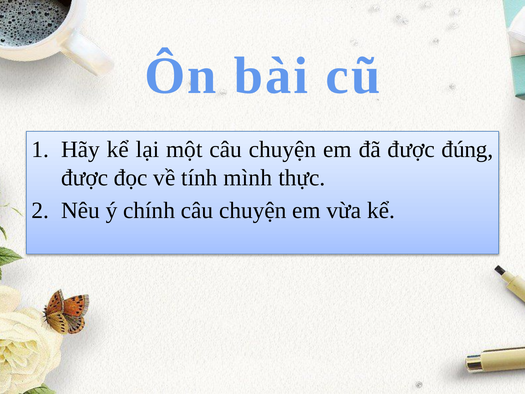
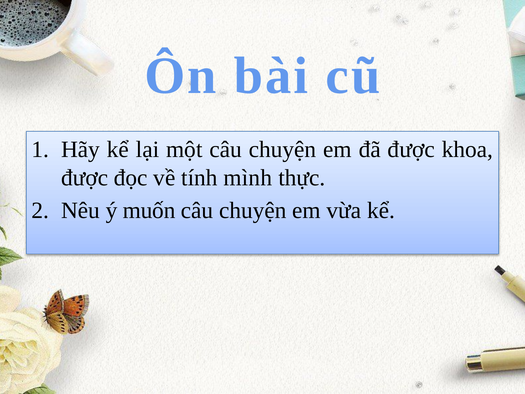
đúng: đúng -> khoa
chính: chính -> muốn
